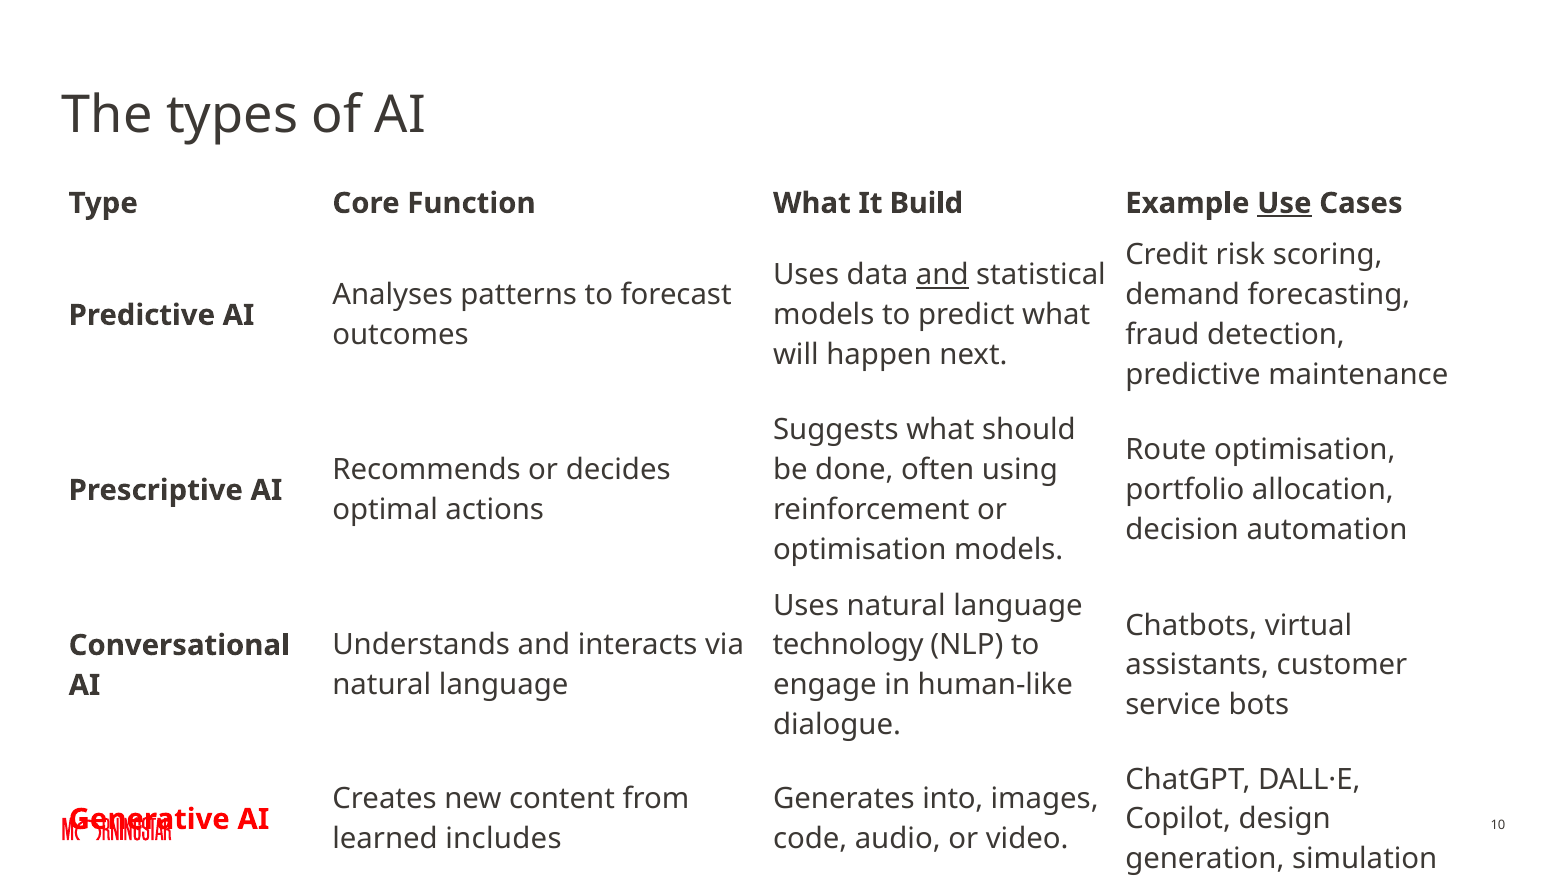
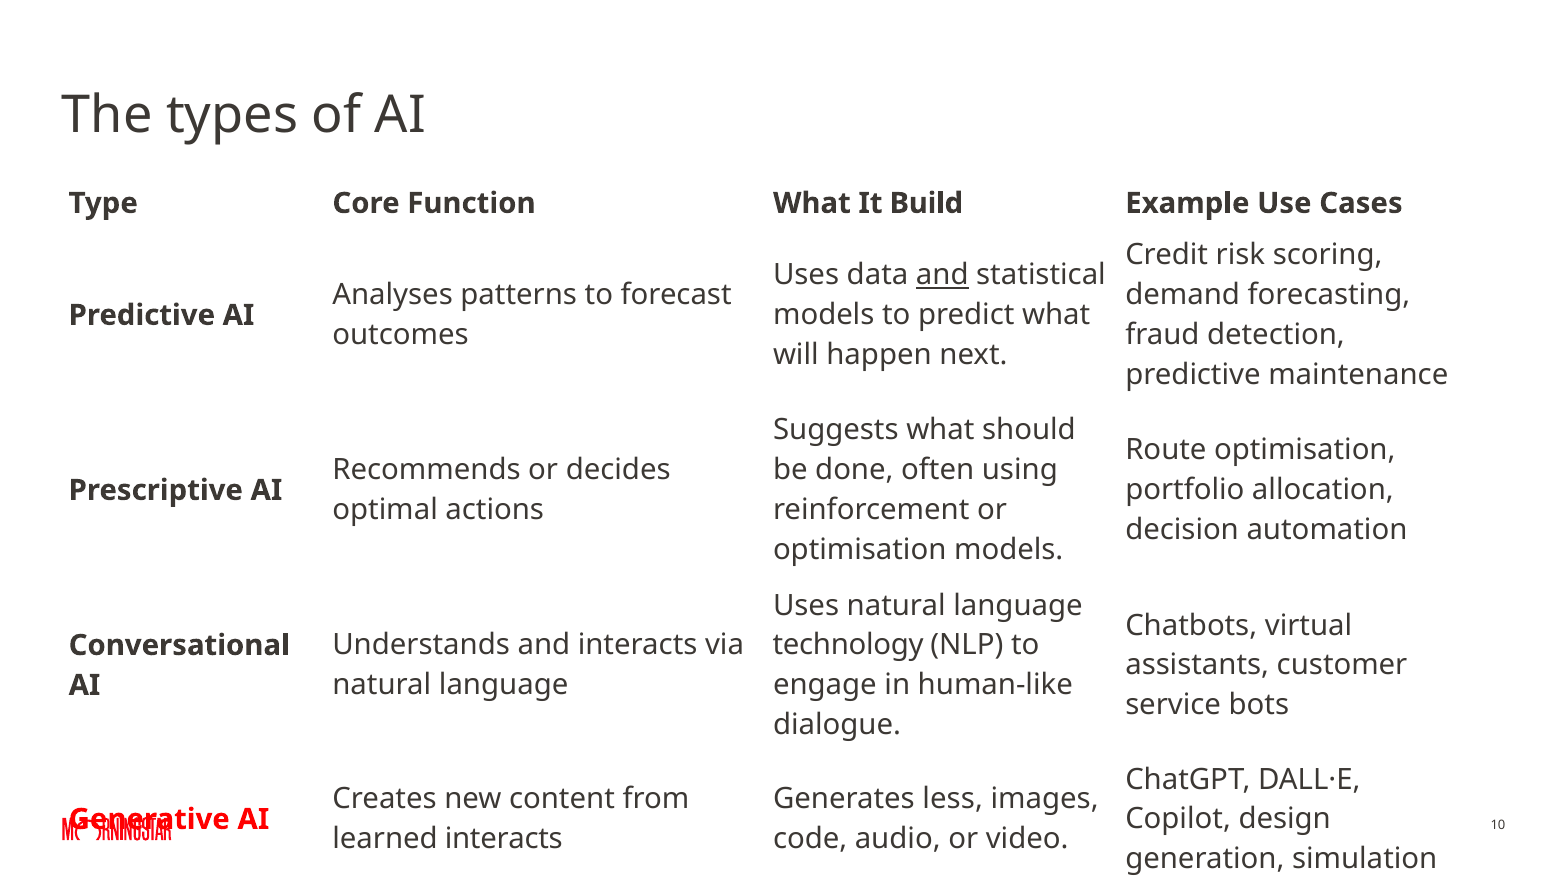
Use underline: present -> none
into: into -> less
learned includes: includes -> interacts
